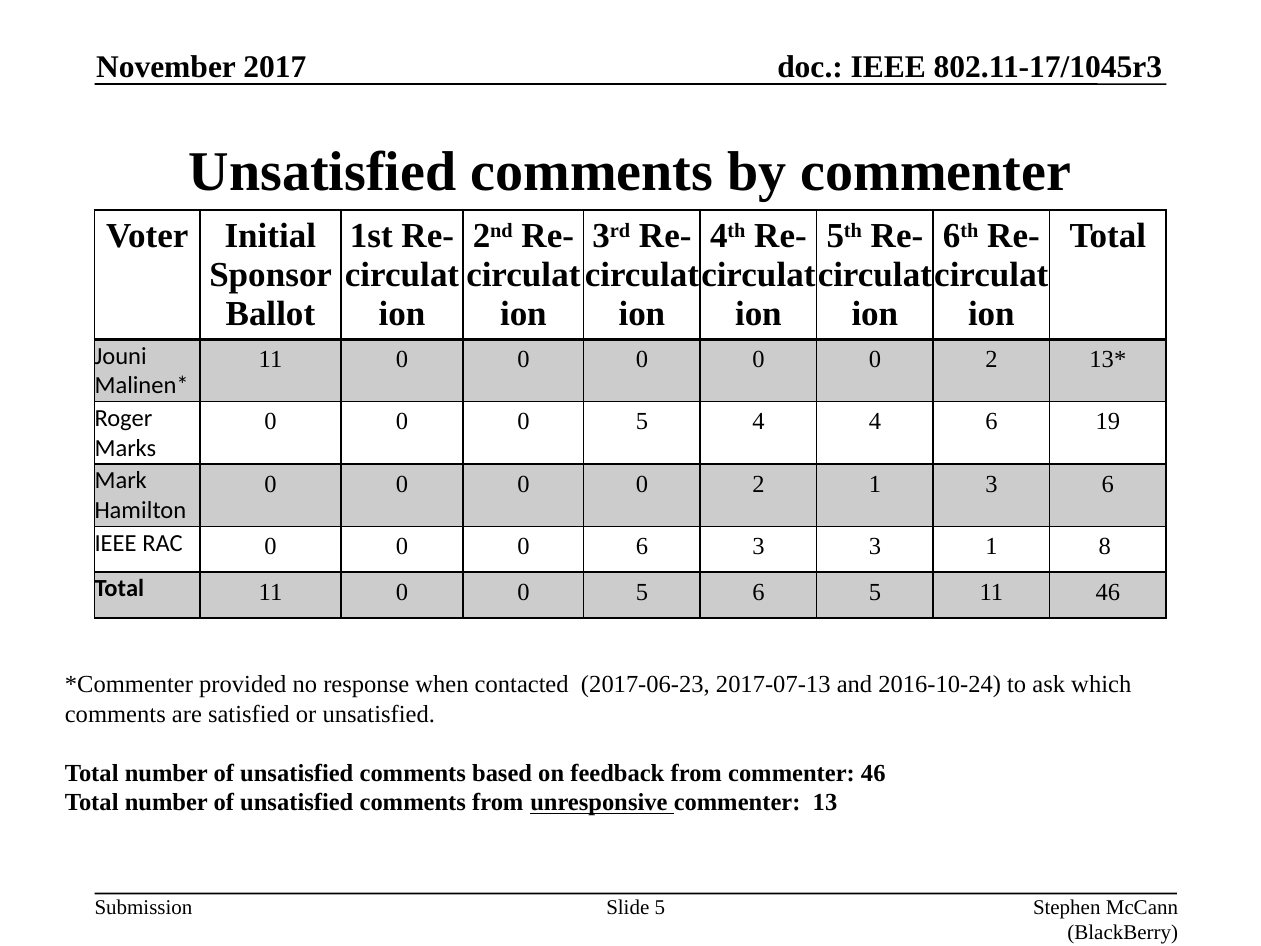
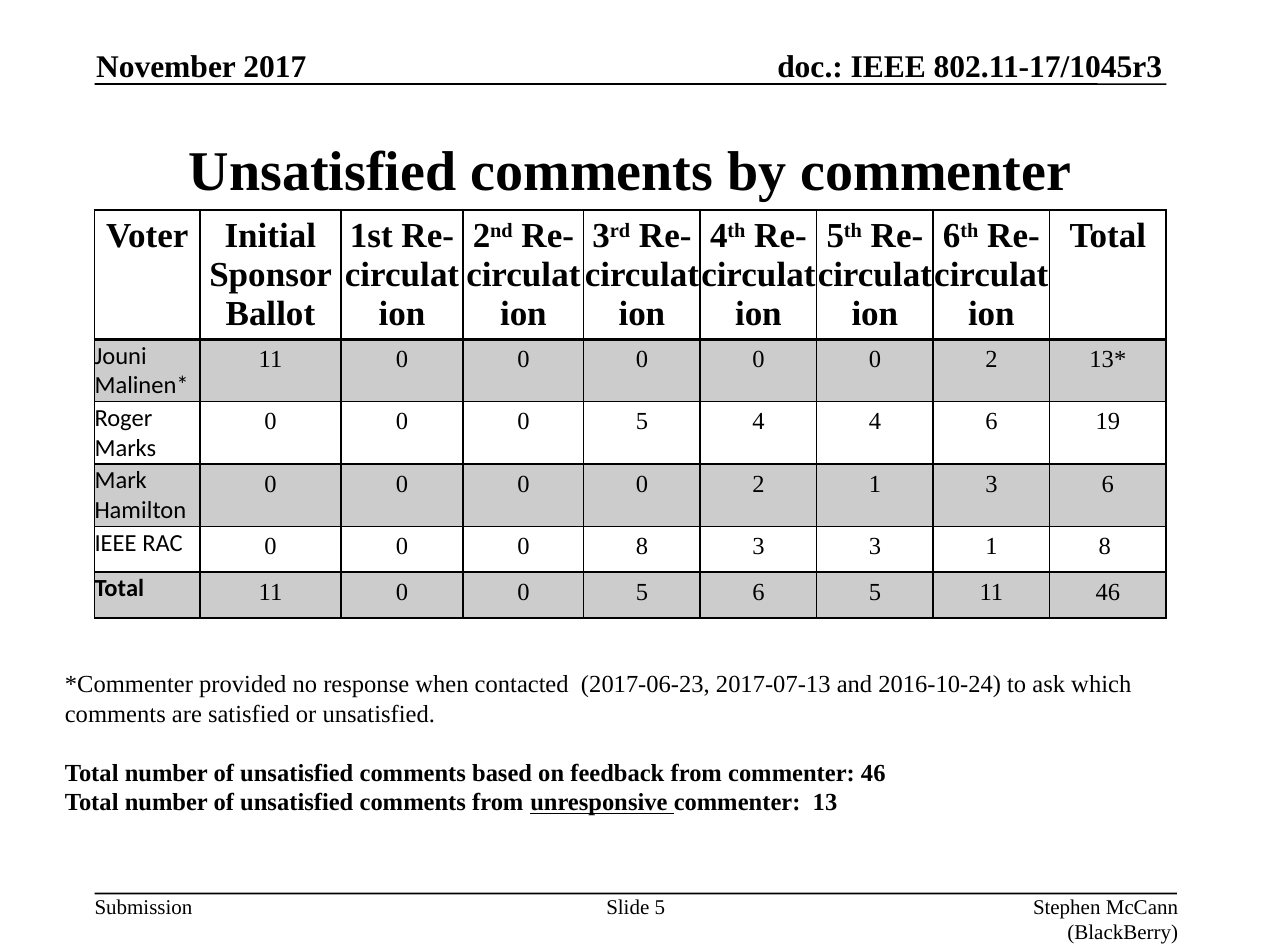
0 6: 6 -> 8
